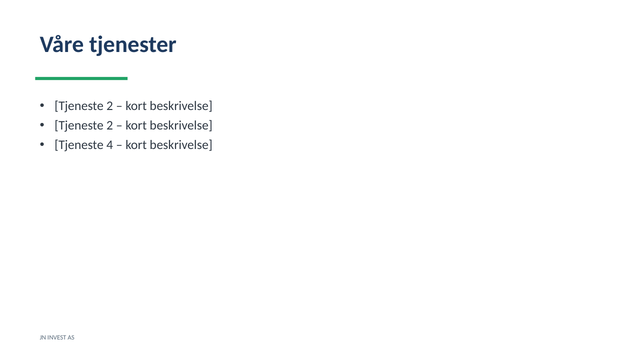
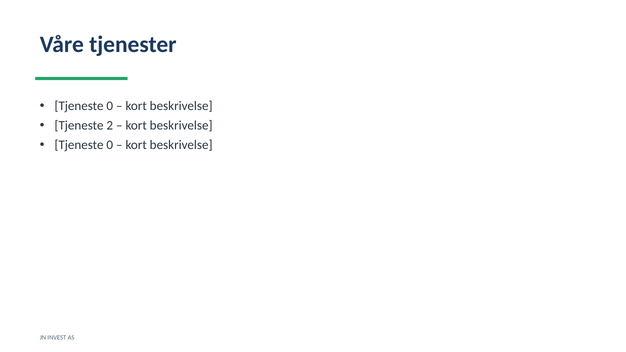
2 at (110, 106): 2 -> 0
4 at (110, 145): 4 -> 0
